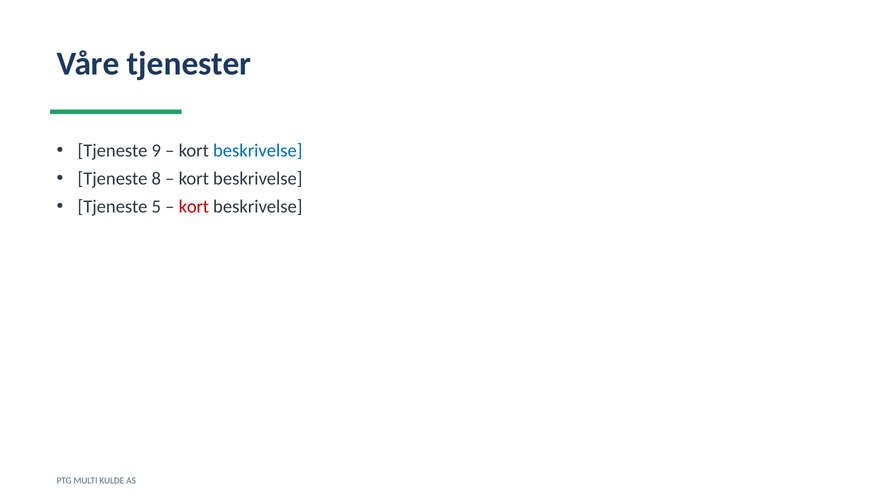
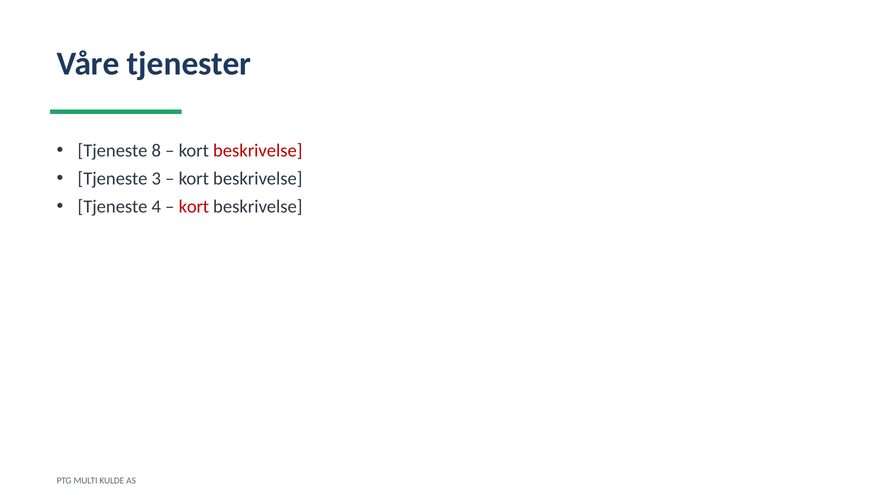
9: 9 -> 8
beskrivelse at (258, 151) colour: blue -> red
8: 8 -> 3
5: 5 -> 4
